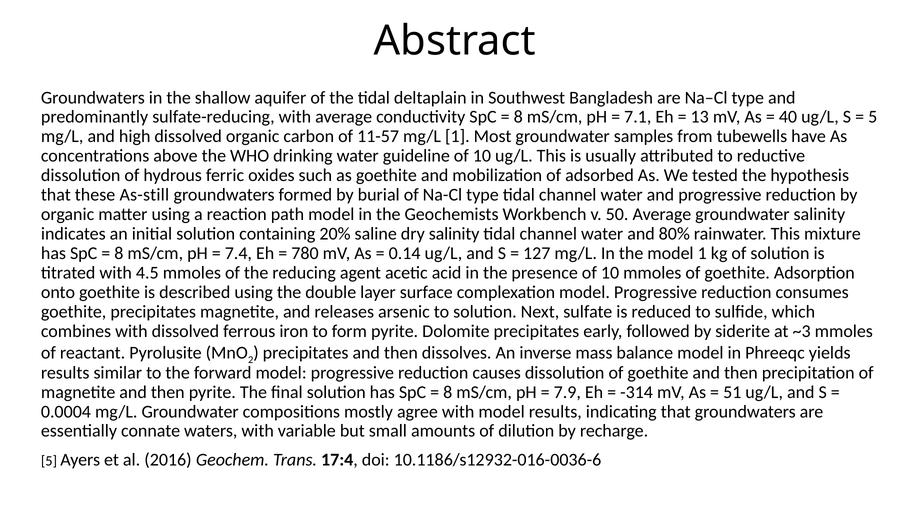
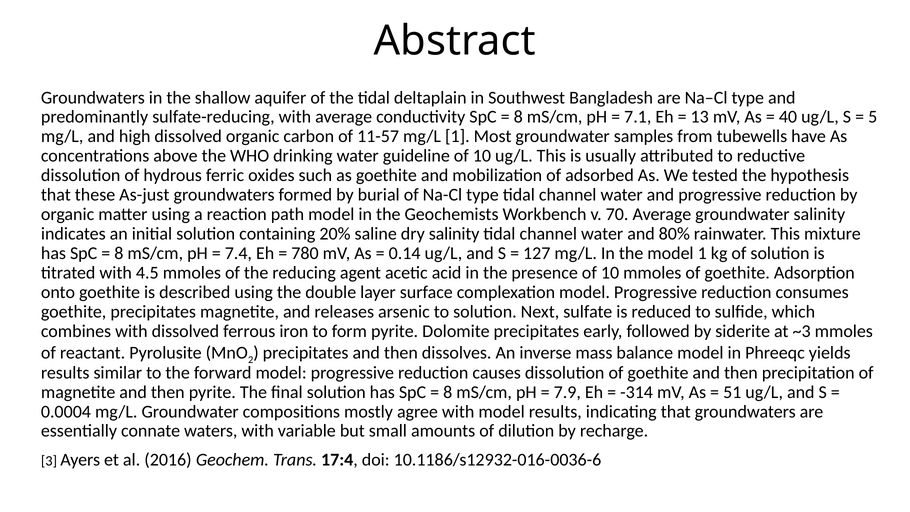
As-still: As-still -> As-just
50: 50 -> 70
5 at (49, 461): 5 -> 3
